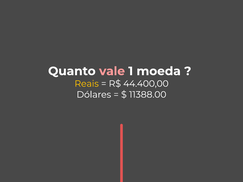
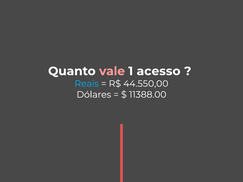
moeda: moeda -> acesso
Reais colour: yellow -> light blue
44.400,00: 44.400,00 -> 44.550,00
